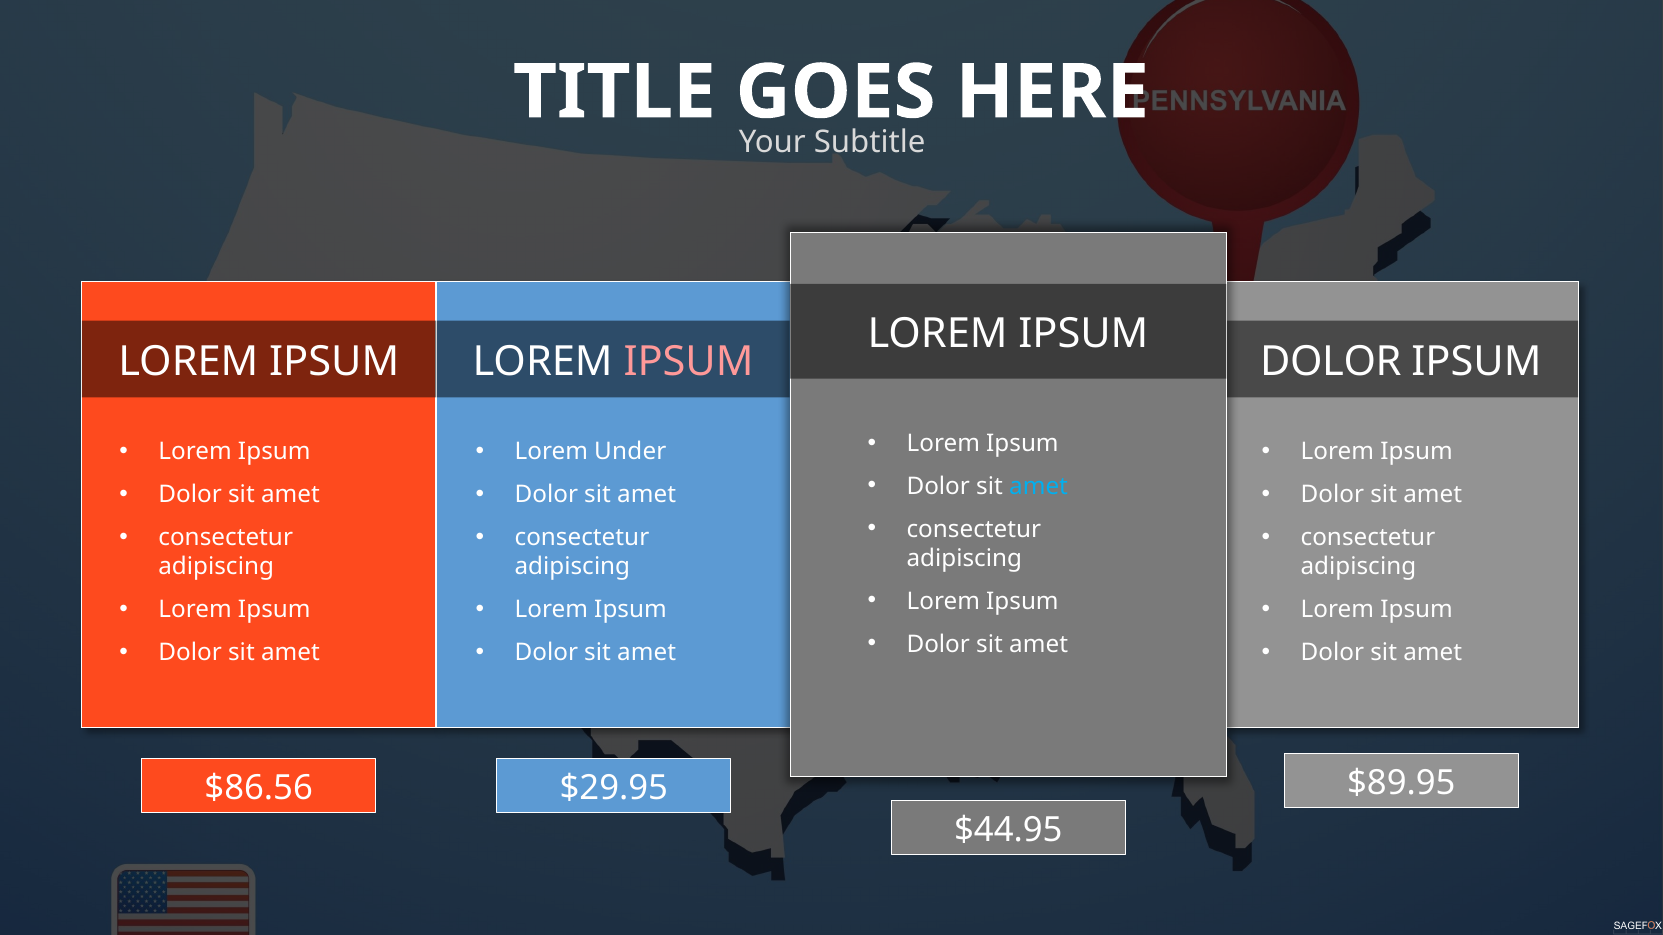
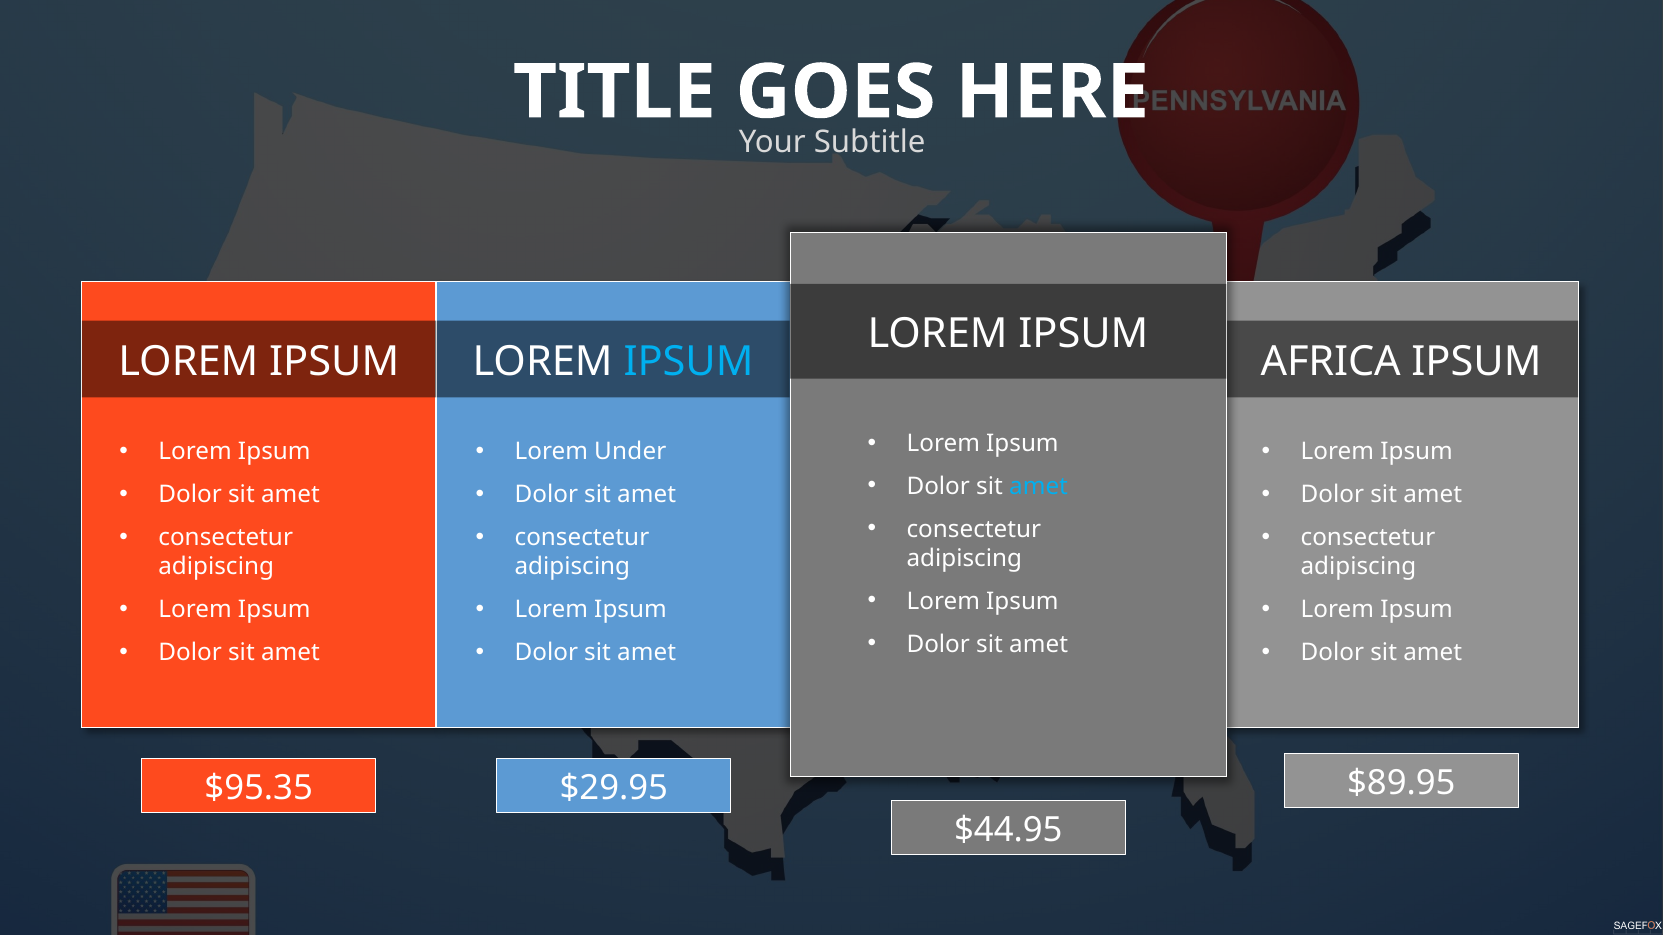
IPSUM at (689, 362) colour: pink -> light blue
DOLOR at (1331, 362): DOLOR -> AFRICA
$86.56: $86.56 -> $95.35
